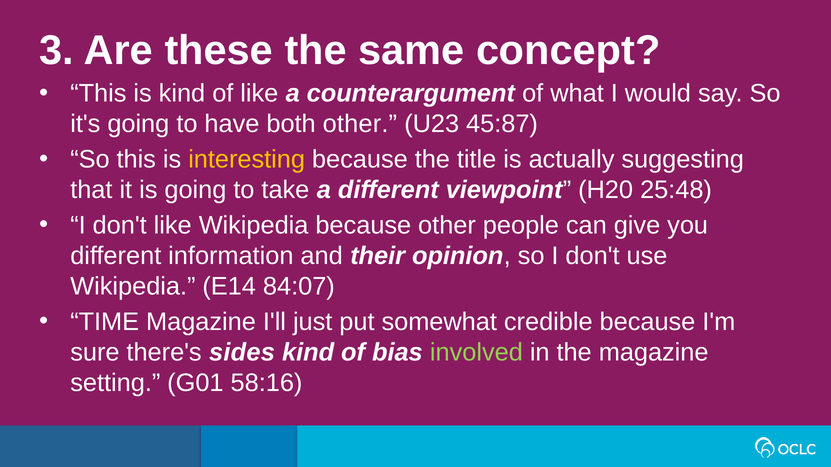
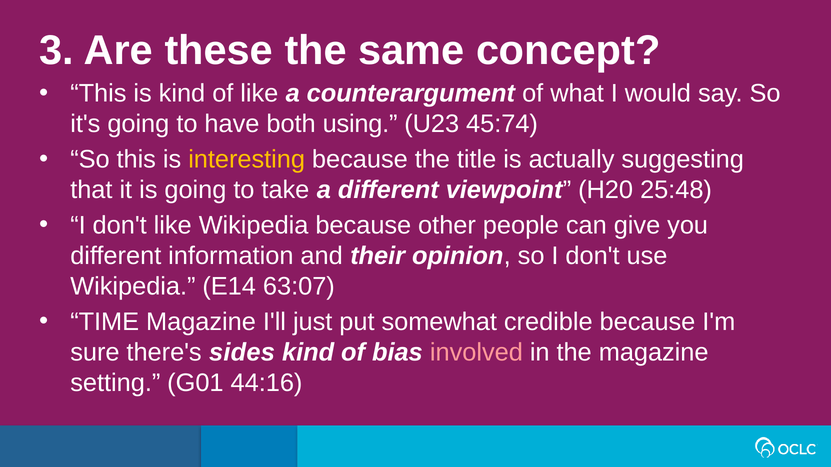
both other: other -> using
45:87: 45:87 -> 45:74
84:07: 84:07 -> 63:07
involved colour: light green -> pink
58:16: 58:16 -> 44:16
